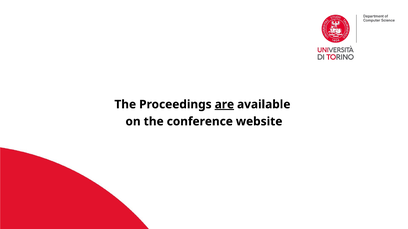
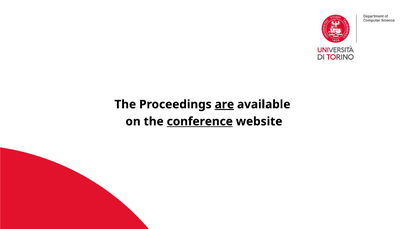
conference underline: none -> present
